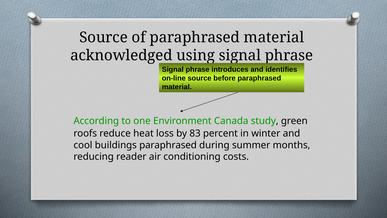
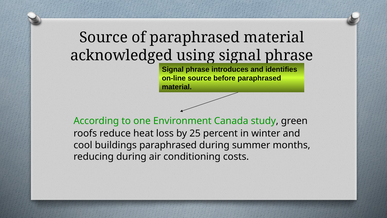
83: 83 -> 25
reducing reader: reader -> during
